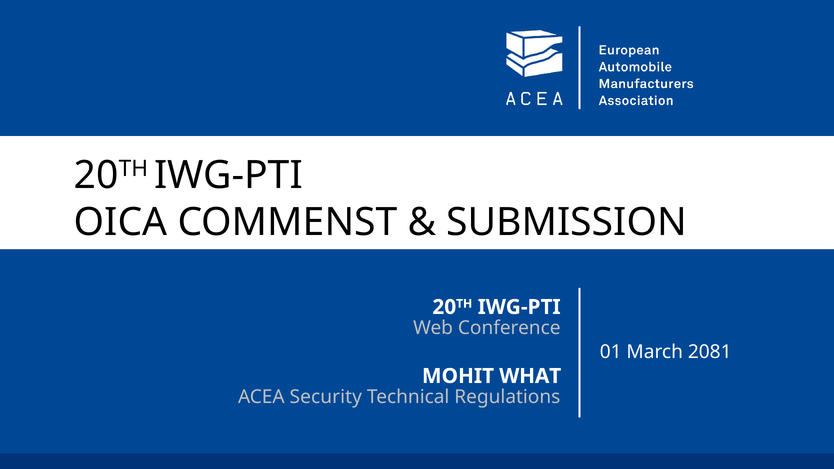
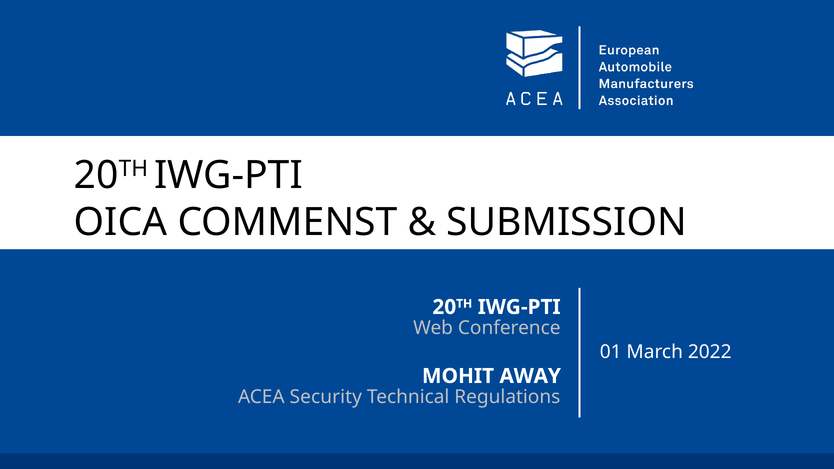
2081: 2081 -> 2022
WHAT: WHAT -> AWAY
